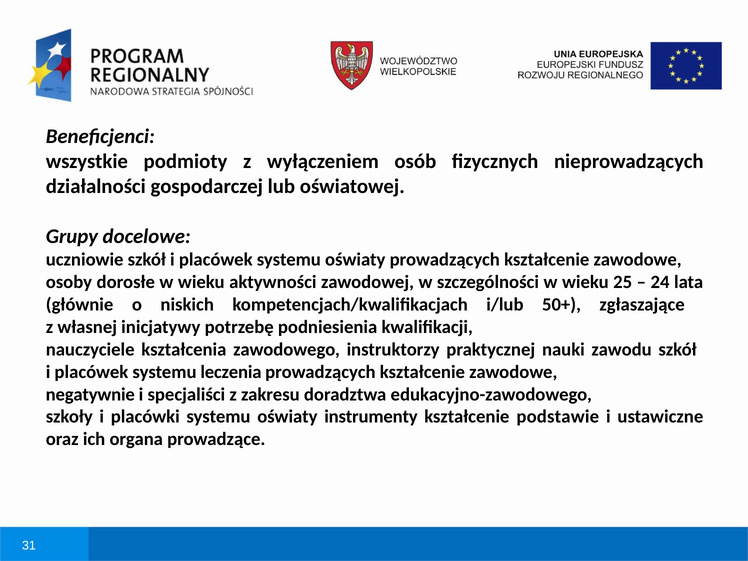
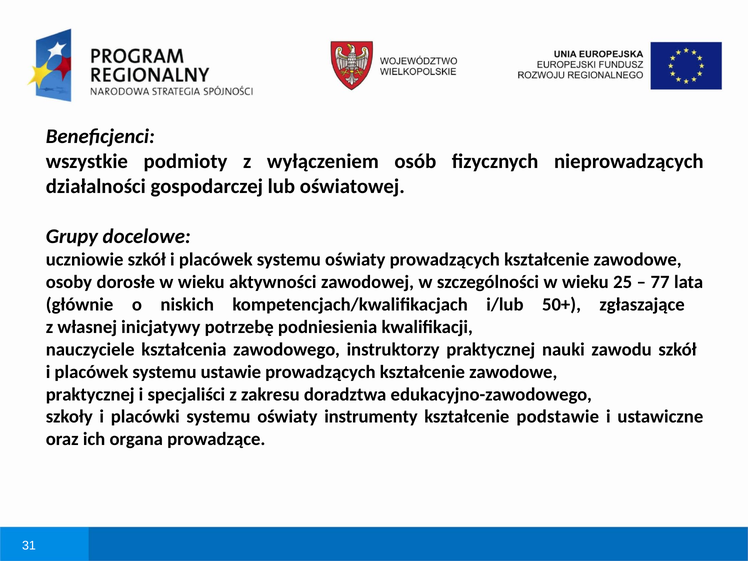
24: 24 -> 77
leczenia: leczenia -> ustawie
negatywnie at (90, 394): negatywnie -> praktycznej
